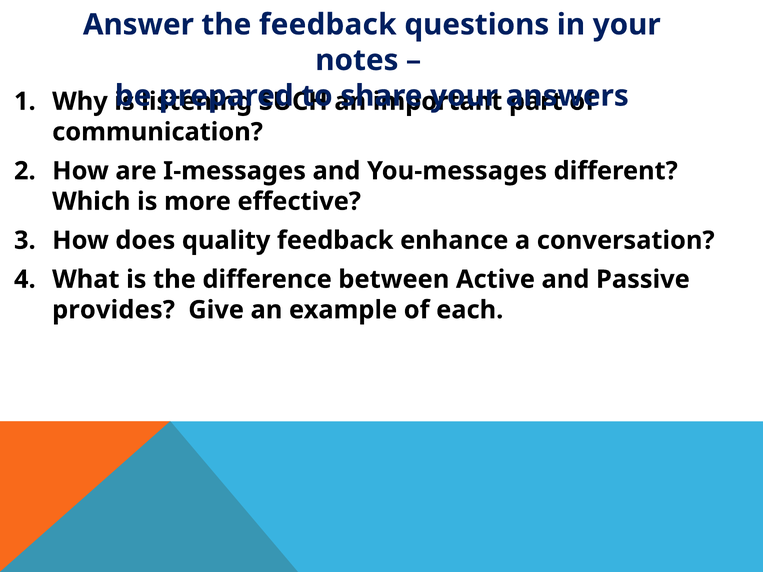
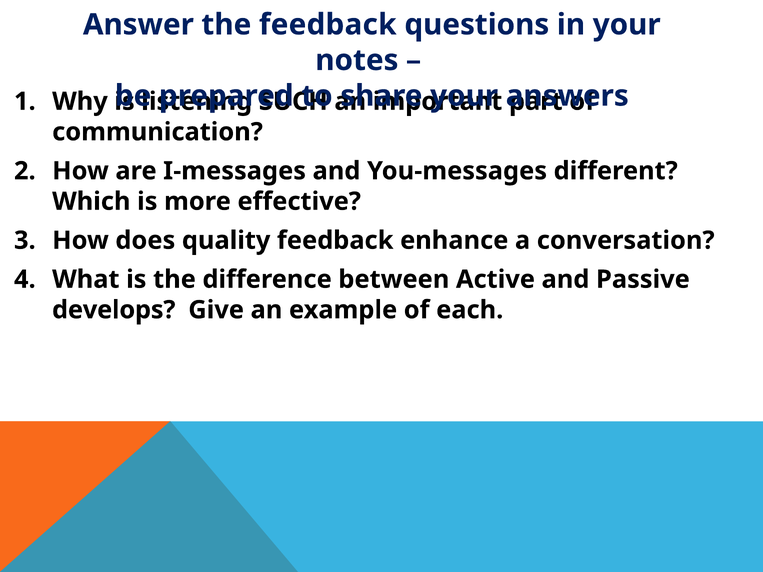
provides: provides -> develops
